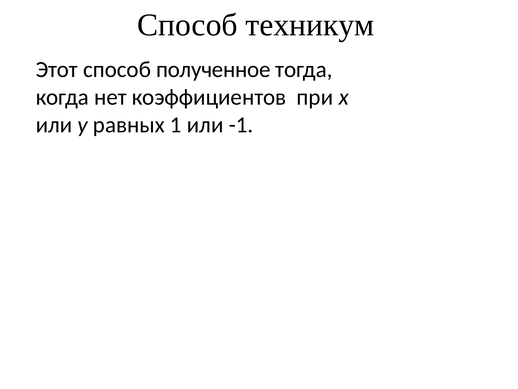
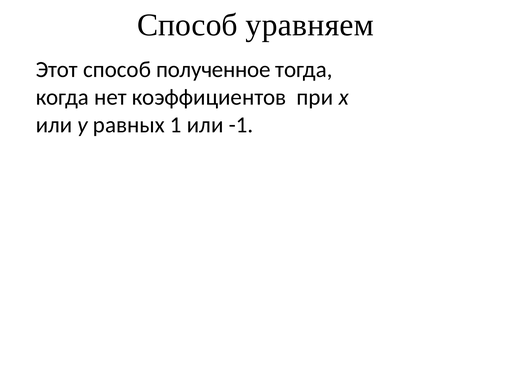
техникум: техникум -> уравняем
